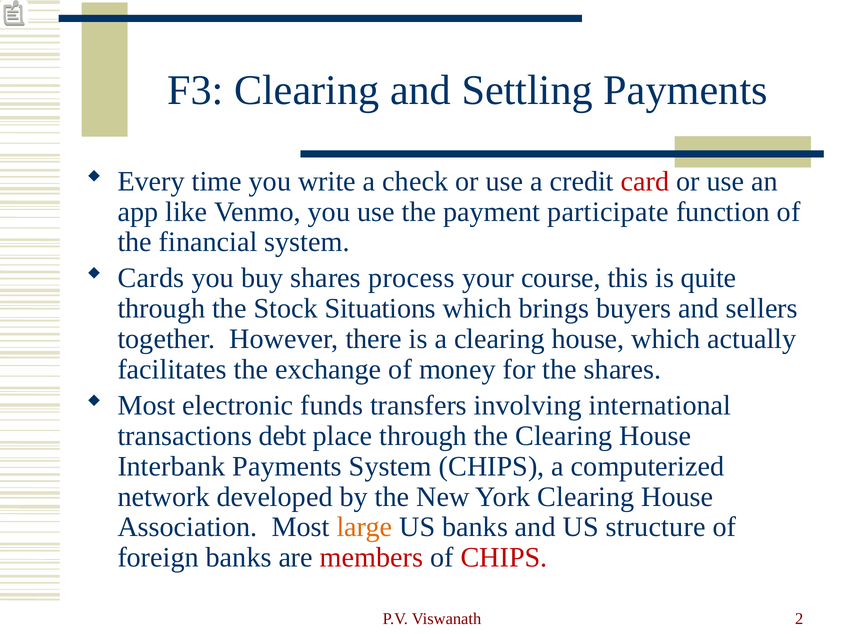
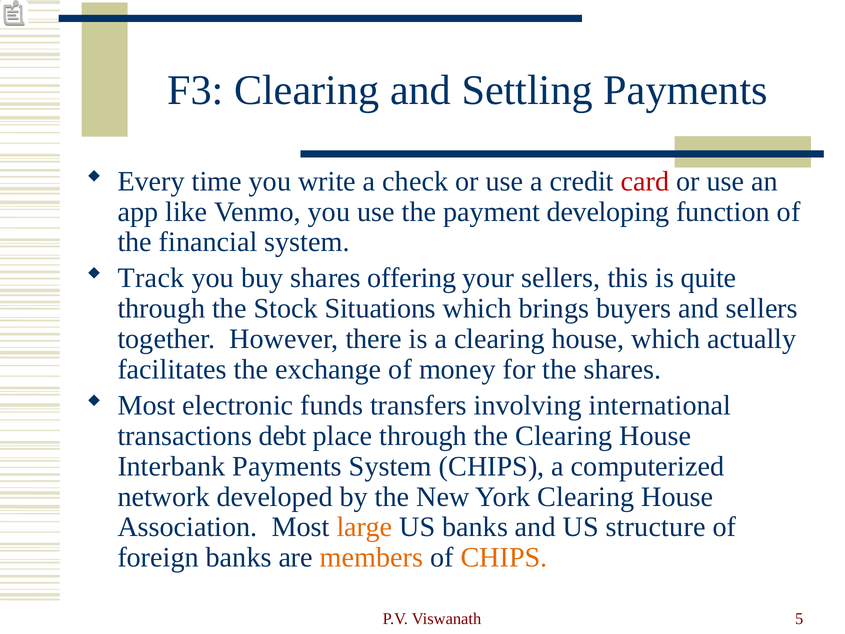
participate: participate -> developing
Cards: Cards -> Track
process: process -> offering
your course: course -> sellers
members colour: red -> orange
CHIPS at (504, 557) colour: red -> orange
2: 2 -> 5
